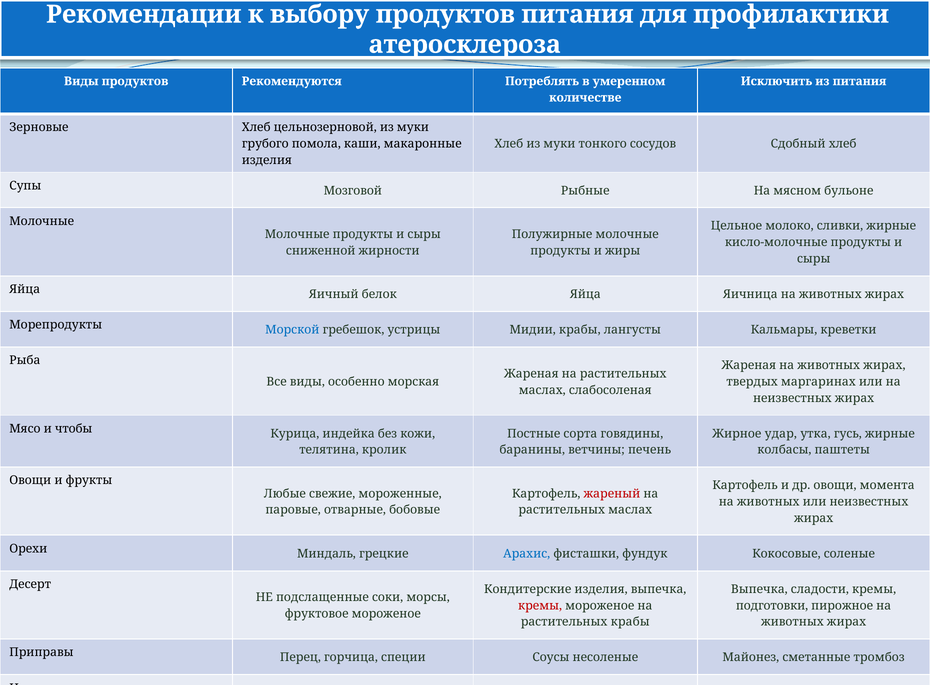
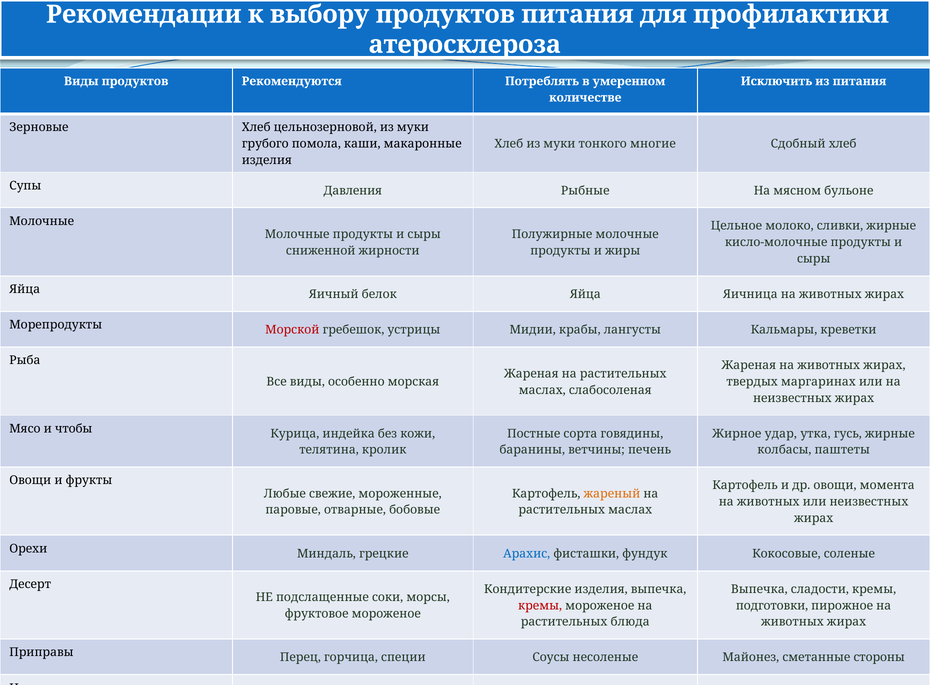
сосудов: сосудов -> многие
Мозговой: Мозговой -> Давления
Морской colour: blue -> red
жареный colour: red -> orange
растительных крабы: крабы -> блюда
тромбоз: тромбоз -> стороны
